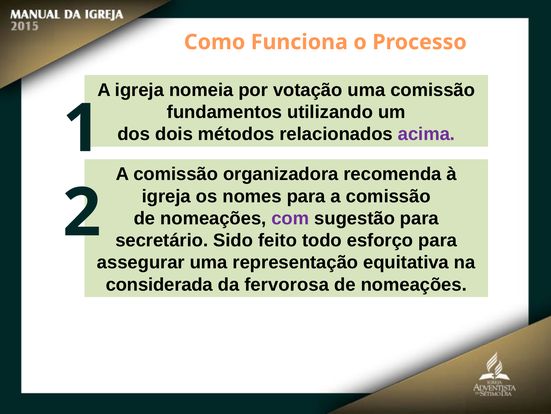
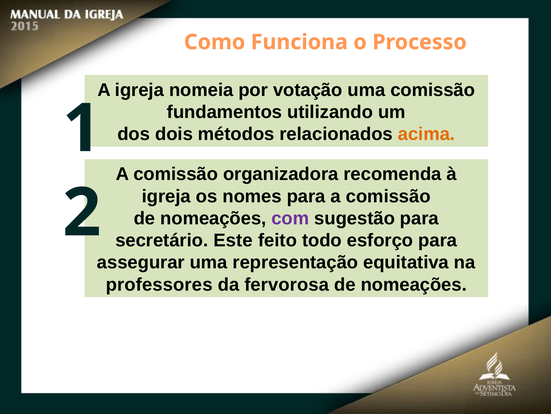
acima colour: purple -> orange
Sido: Sido -> Este
considerada: considerada -> professores
